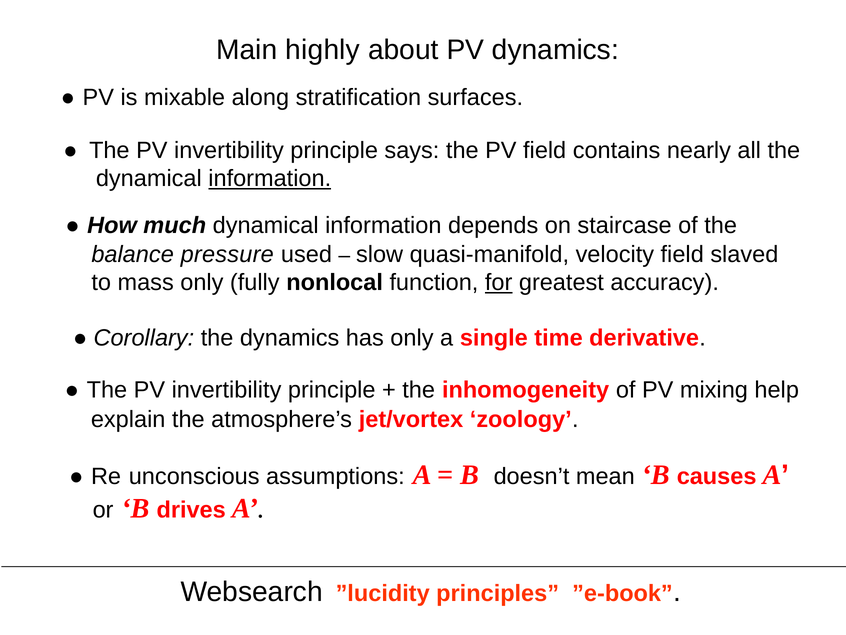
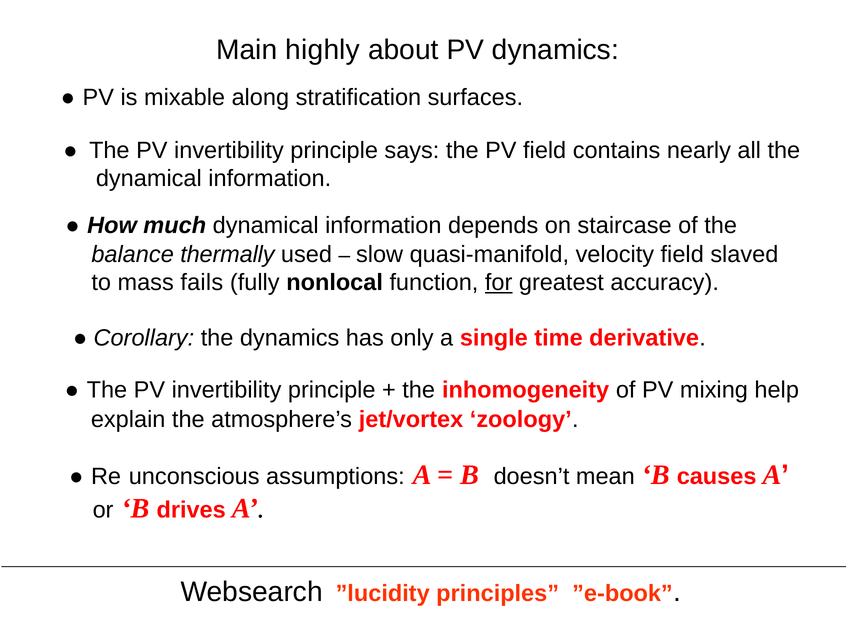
information at (270, 178) underline: present -> none
pressure: pressure -> thermally
mass only: only -> fails
